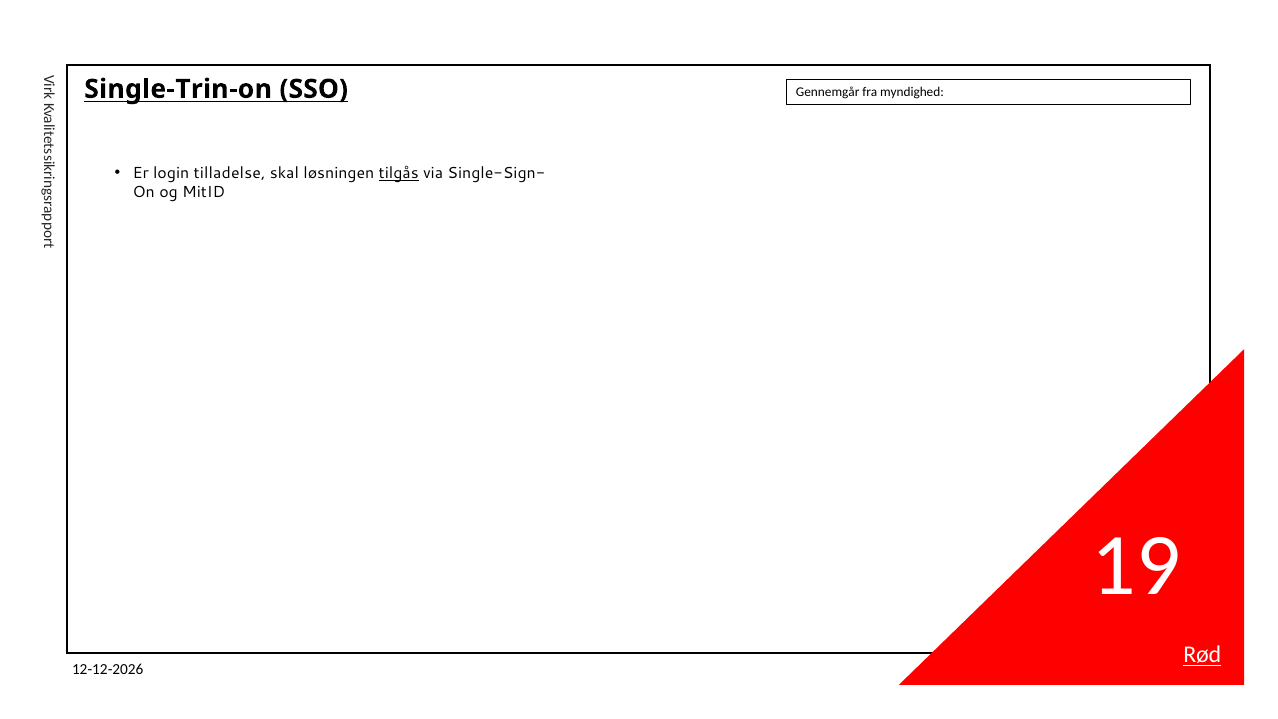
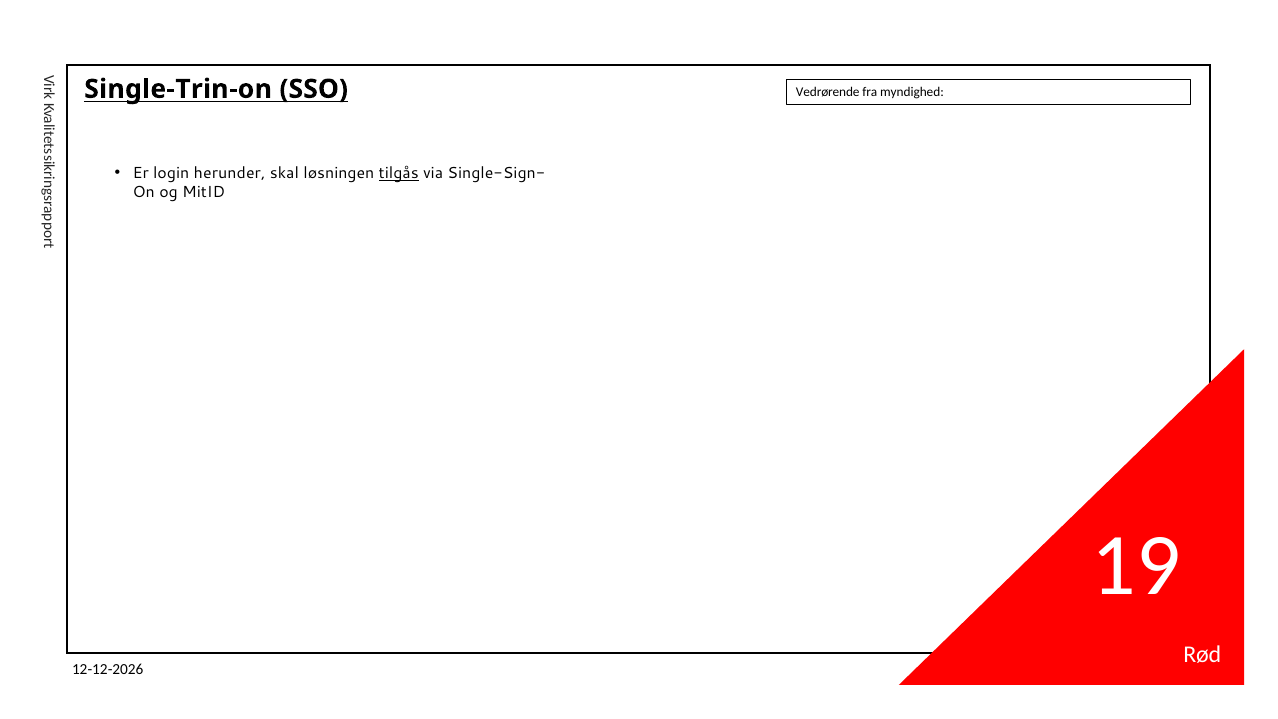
Gennemgår: Gennemgår -> Vedrørende
tilladelse: tilladelse -> herunder
Rød underline: present -> none
